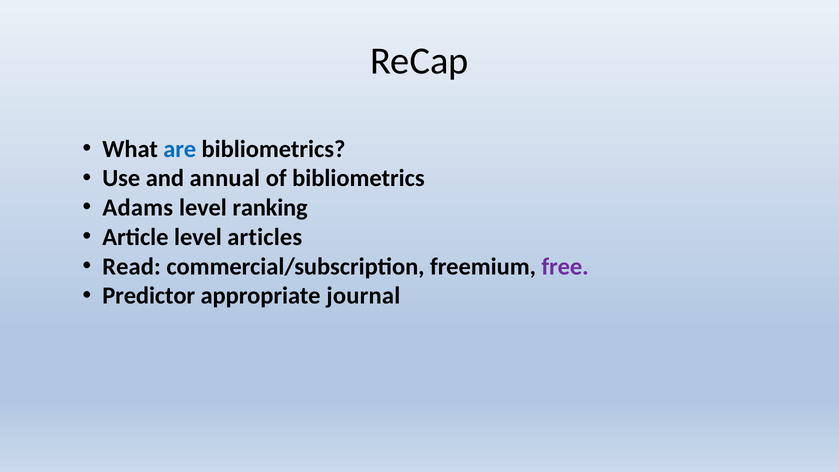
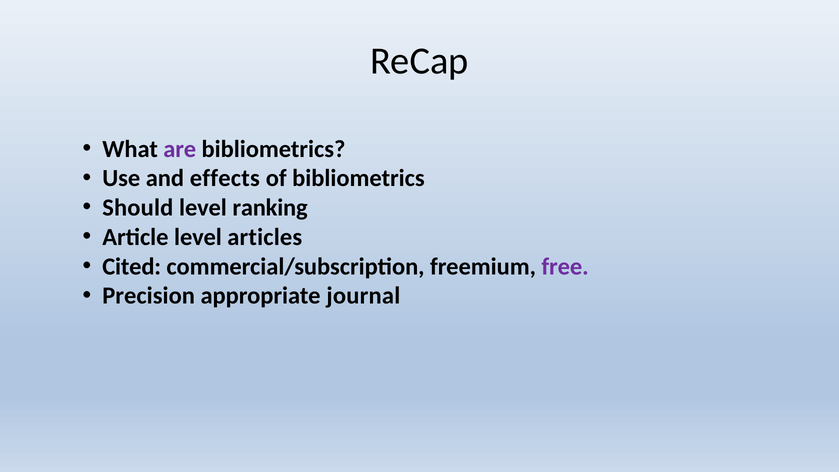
are colour: blue -> purple
annual: annual -> effects
Adams: Adams -> Should
Read: Read -> Cited
Predictor: Predictor -> Precision
